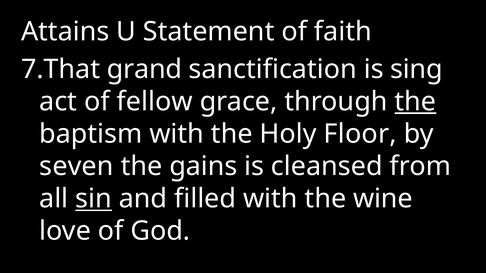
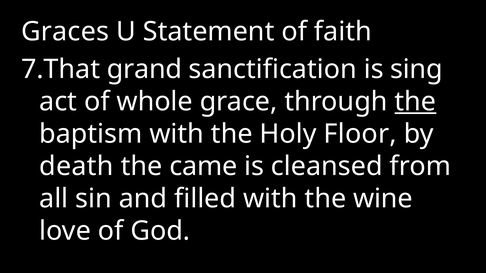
Attains: Attains -> Graces
fellow: fellow -> whole
seven: seven -> death
gains: gains -> came
sin underline: present -> none
